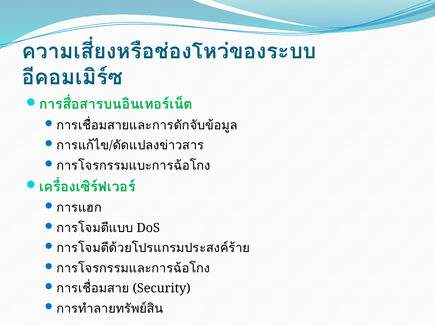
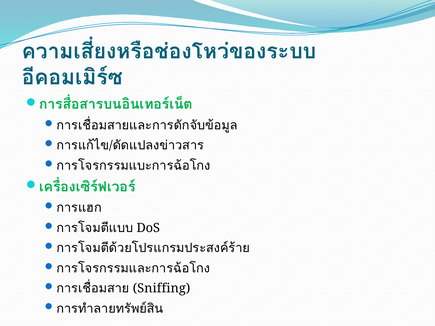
Security: Security -> Sniffing
